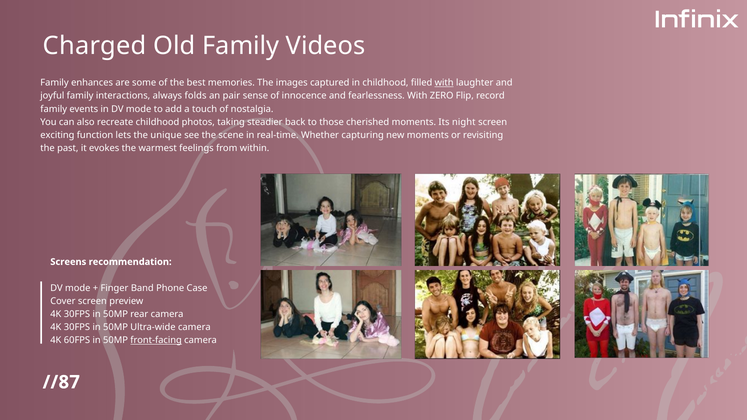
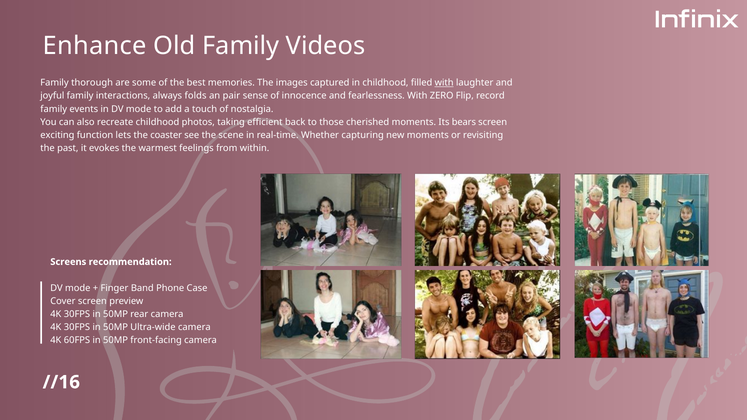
Charged: Charged -> Enhance
enhances: enhances -> thorough
steadier: steadier -> efficient
night: night -> bears
unique: unique -> coaster
front-facing underline: present -> none
//87: //87 -> //16
